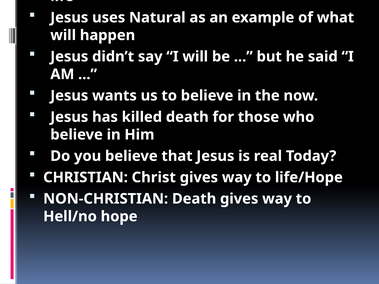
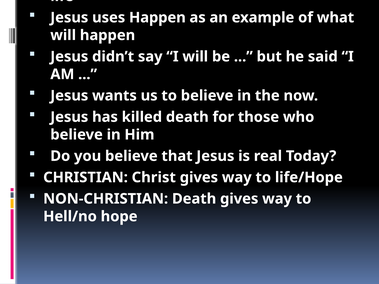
uses Natural: Natural -> Happen
